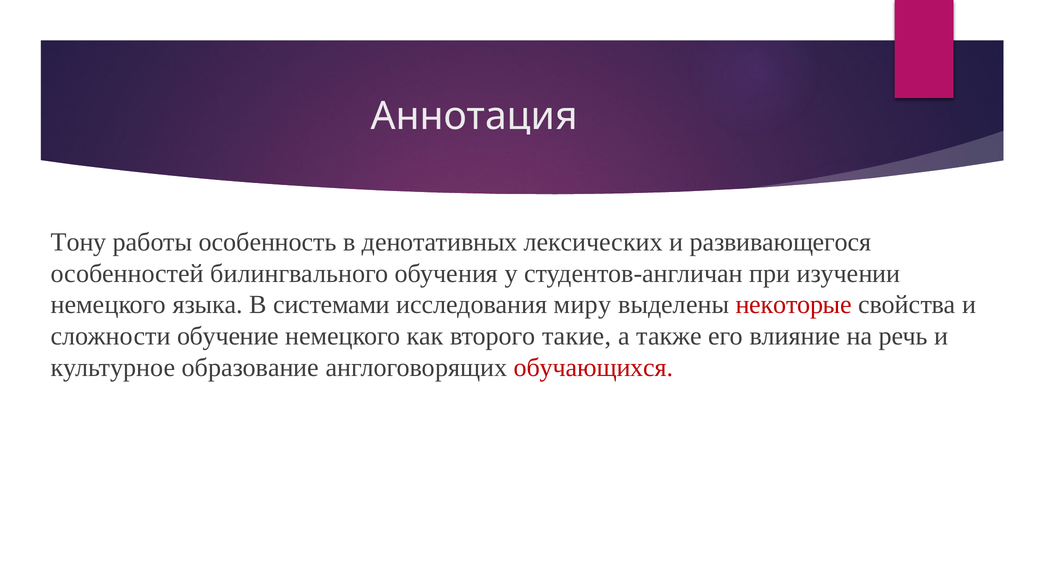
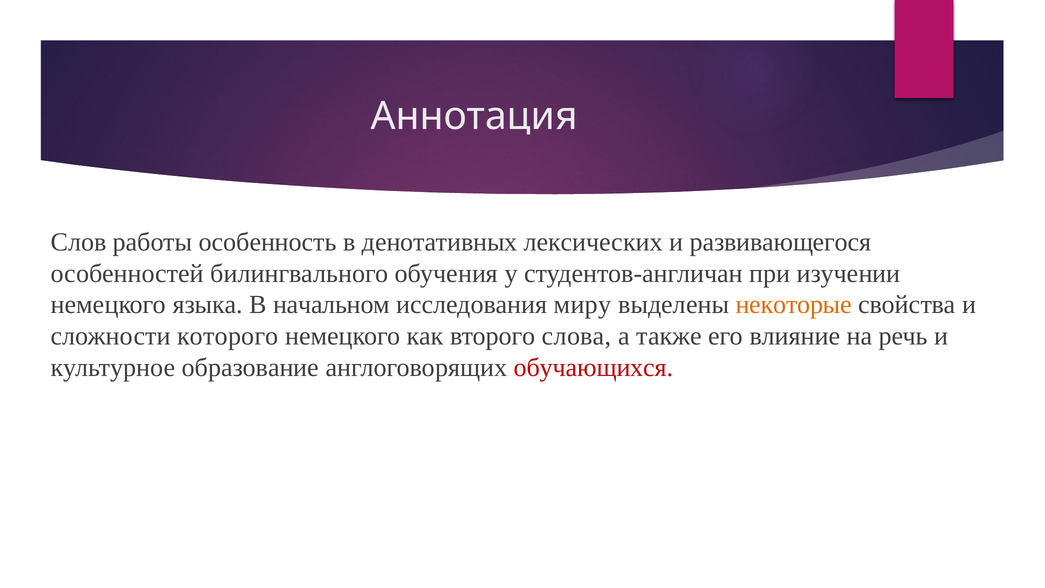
Тону: Тону -> Слов
системами: системами -> начальном
некоторые colour: red -> orange
обучение: обучение -> которого
такие: такие -> слова
